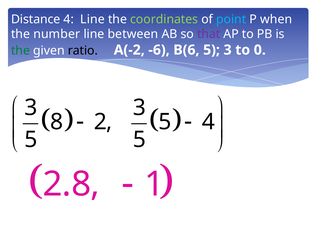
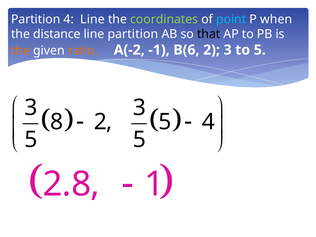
Distance at (36, 19): Distance -> Partition
number: number -> distance
line between: between -> partition
that colour: purple -> black
the at (21, 51) colour: green -> orange
ratio colour: black -> orange
-6: -6 -> -1
B(6 5: 5 -> 2
to 0: 0 -> 5
